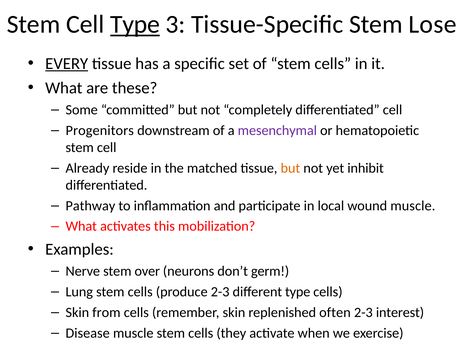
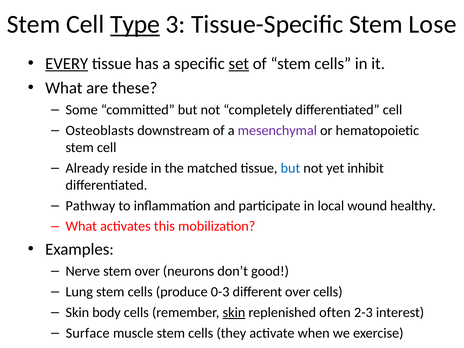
set underline: none -> present
Progenitors: Progenitors -> Osteoblasts
but at (290, 168) colour: orange -> blue
wound muscle: muscle -> healthy
germ: germ -> good
produce 2-3: 2-3 -> 0-3
different type: type -> over
from: from -> body
skin at (234, 312) underline: none -> present
Disease: Disease -> Surface
